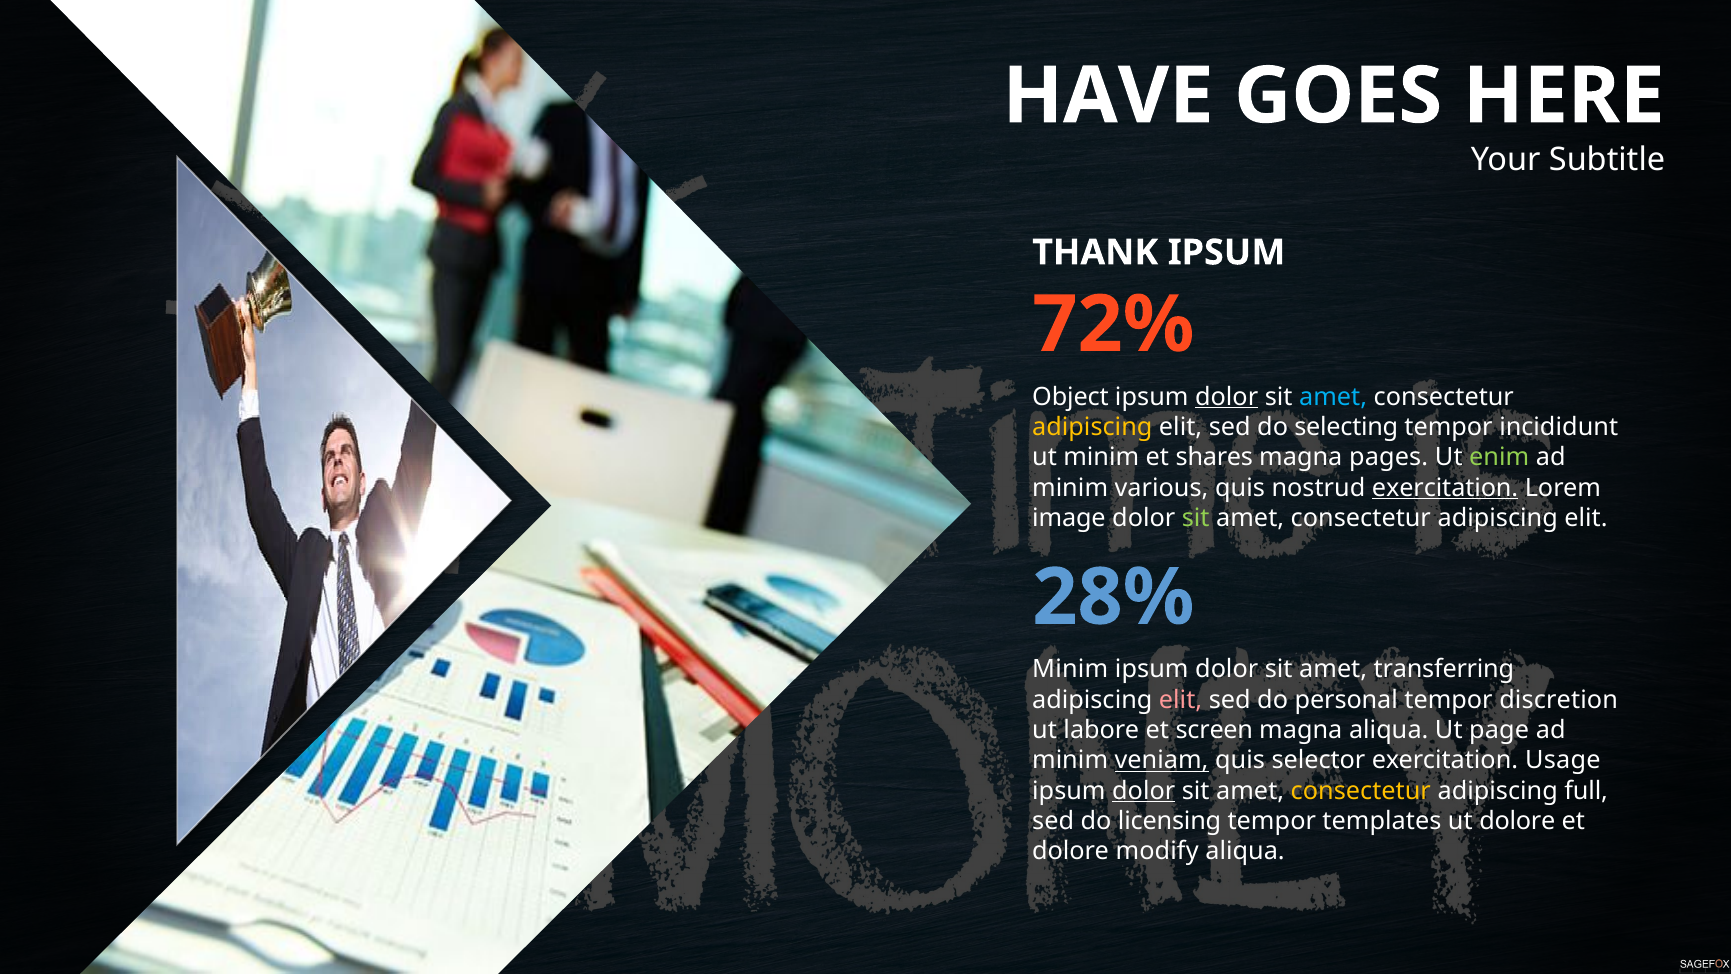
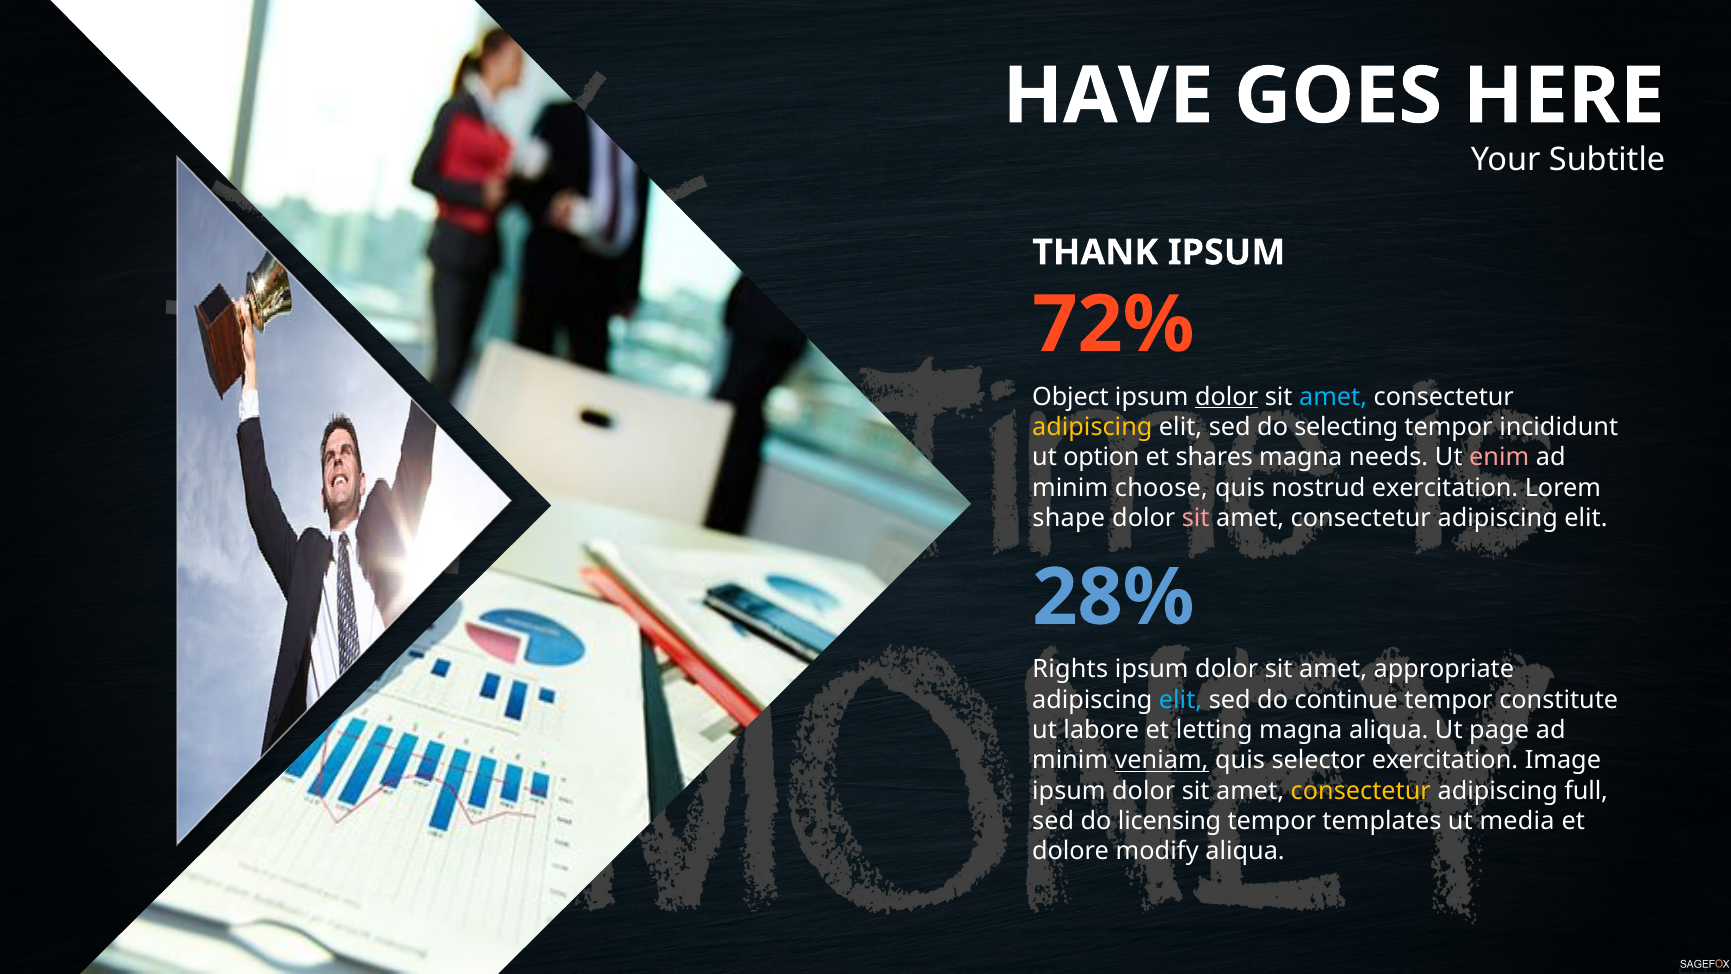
ut minim: minim -> option
pages: pages -> needs
enim colour: light green -> pink
various: various -> choose
exercitation at (1445, 488) underline: present -> none
image: image -> shape
sit at (1196, 518) colour: light green -> pink
Minim at (1070, 669): Minim -> Rights
transferring: transferring -> appropriate
elit at (1181, 700) colour: pink -> light blue
personal: personal -> continue
discretion: discretion -> constitute
screen: screen -> letting
Usage: Usage -> Image
dolor at (1144, 791) underline: present -> none
ut dolore: dolore -> media
